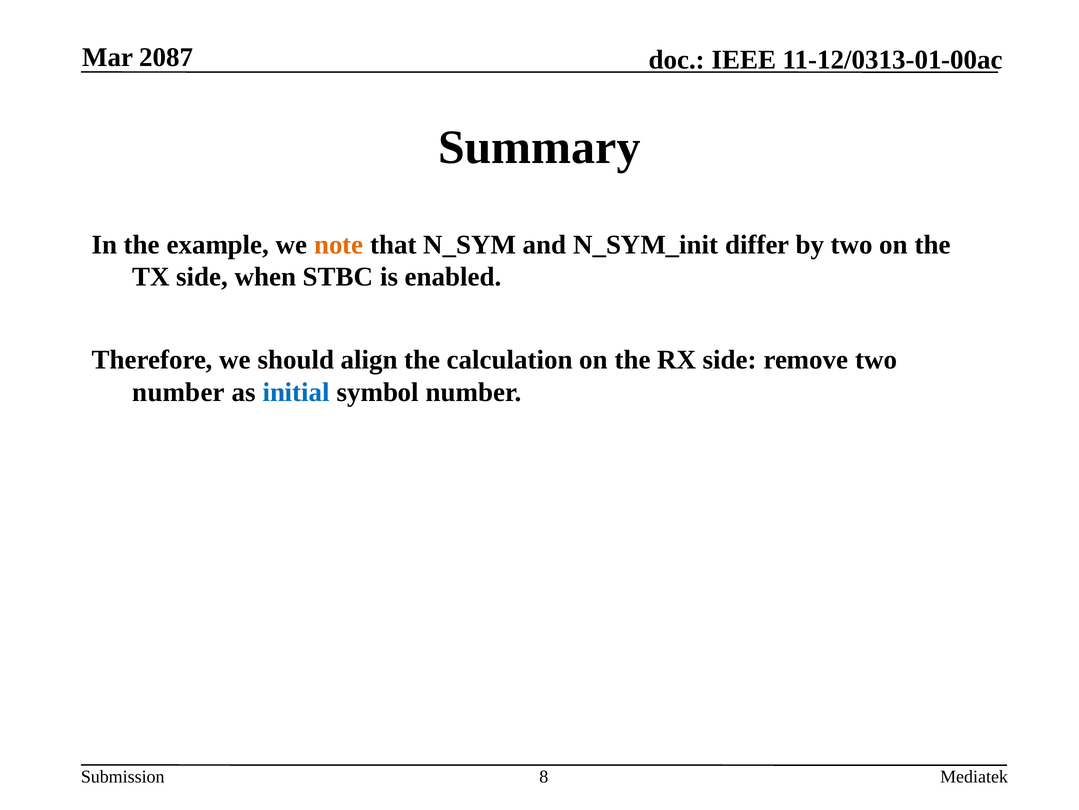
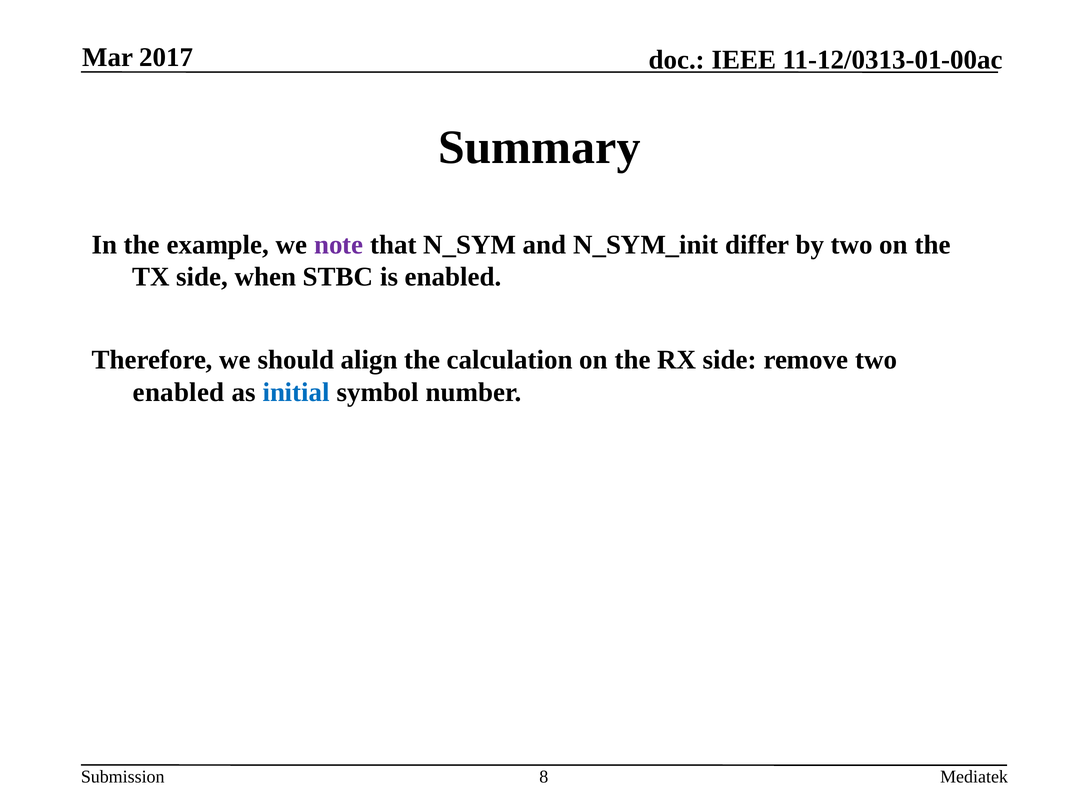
2087: 2087 -> 2017
note colour: orange -> purple
number at (179, 392): number -> enabled
